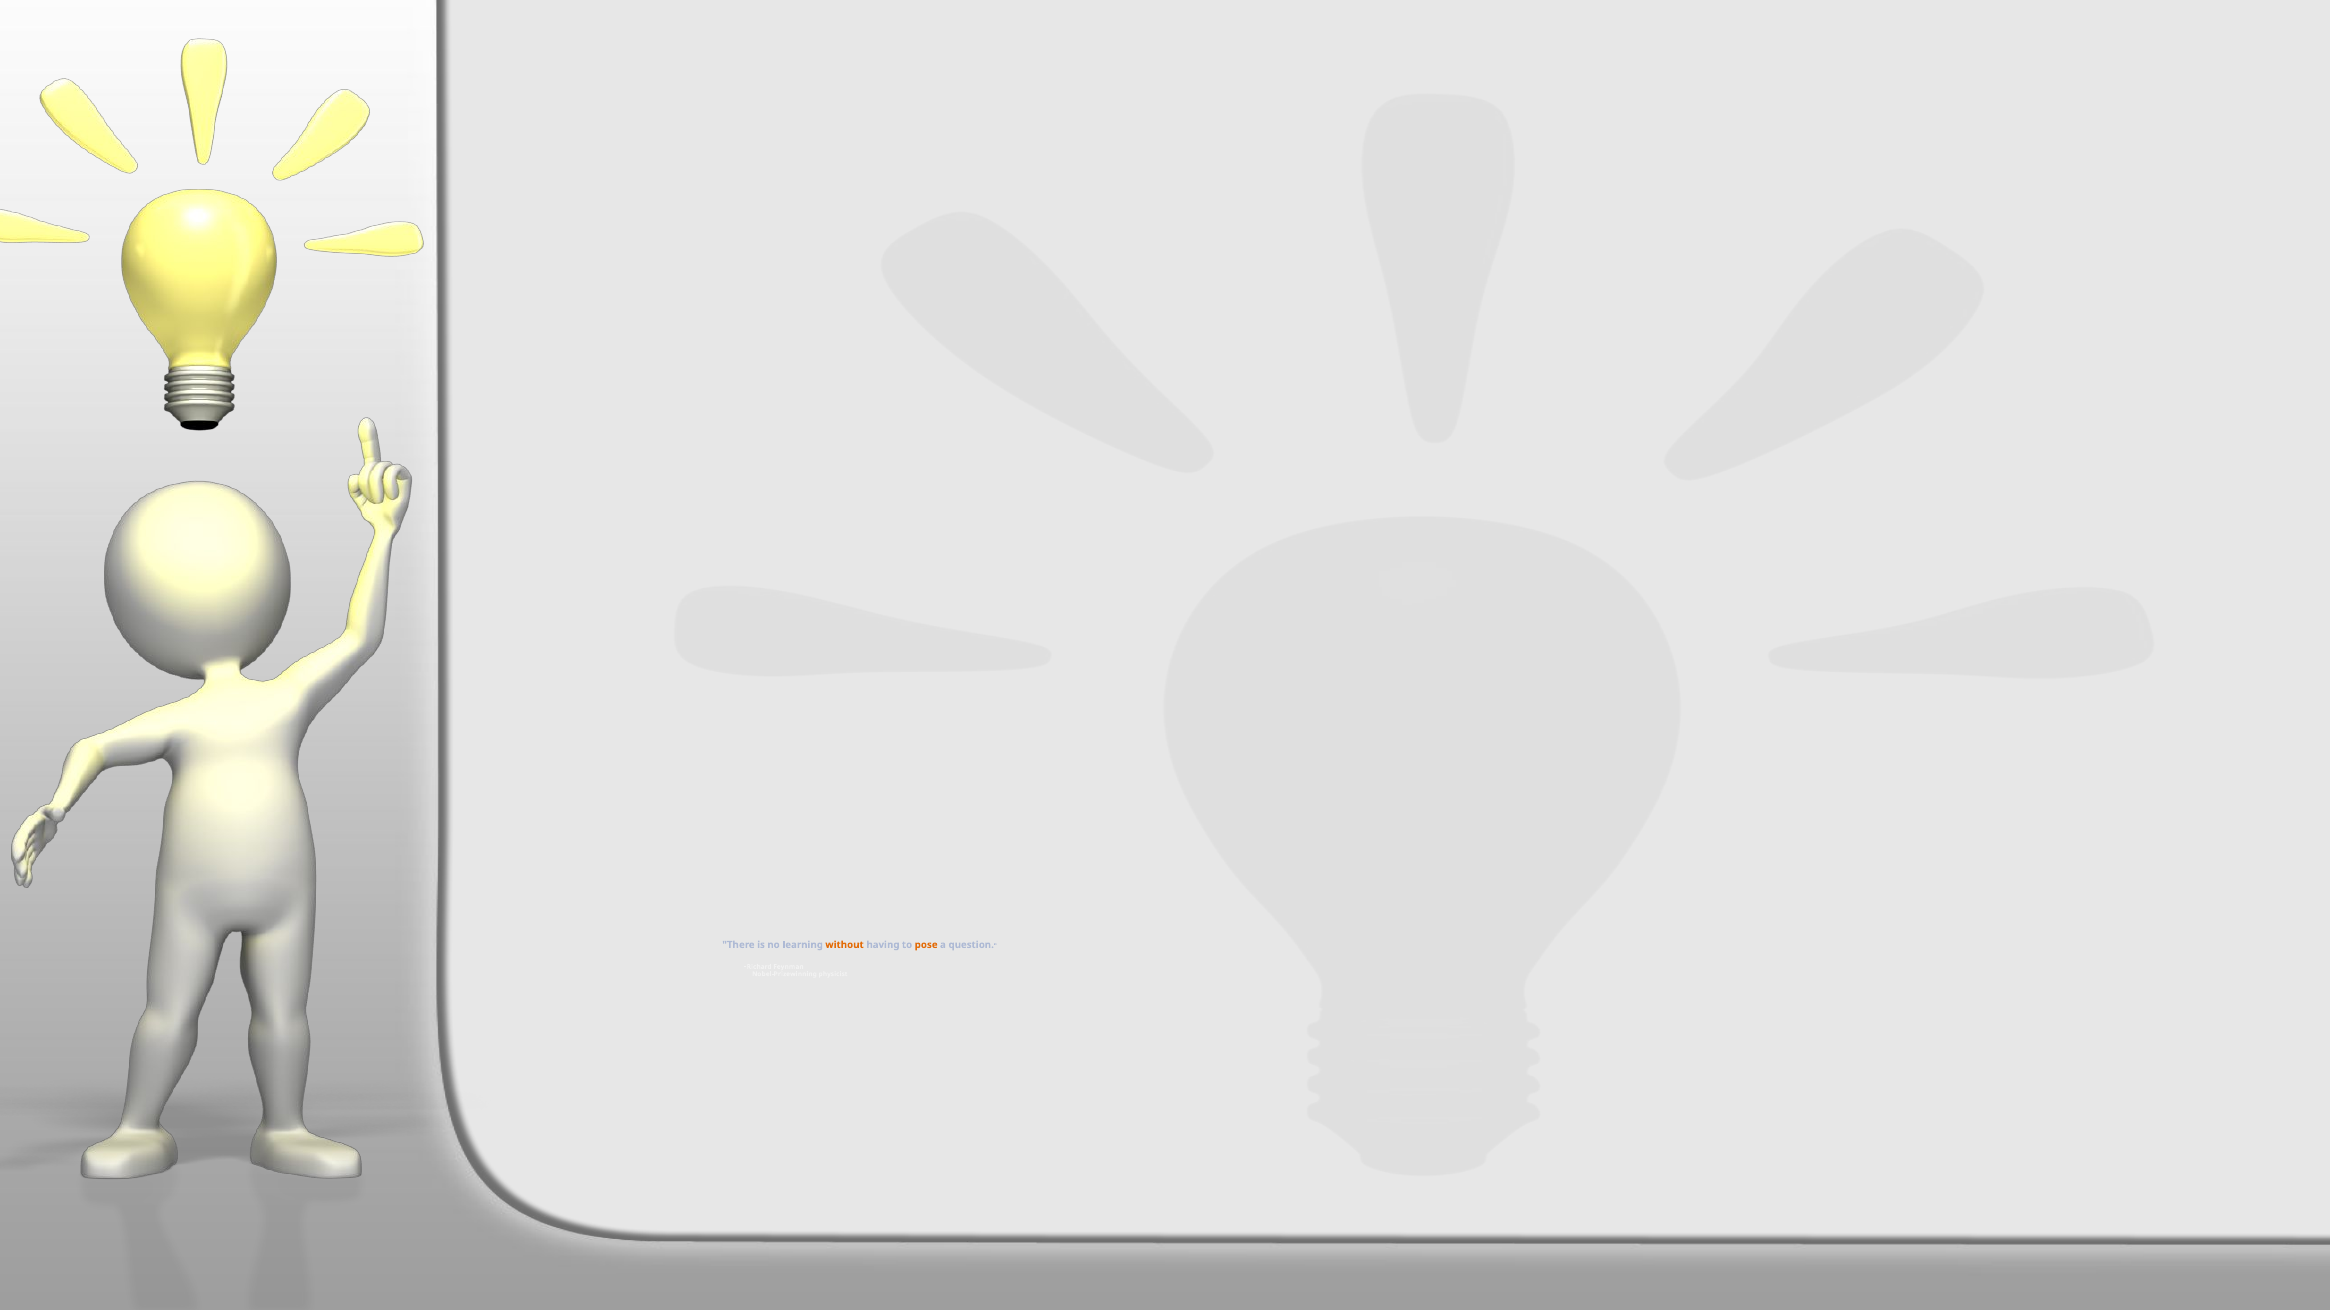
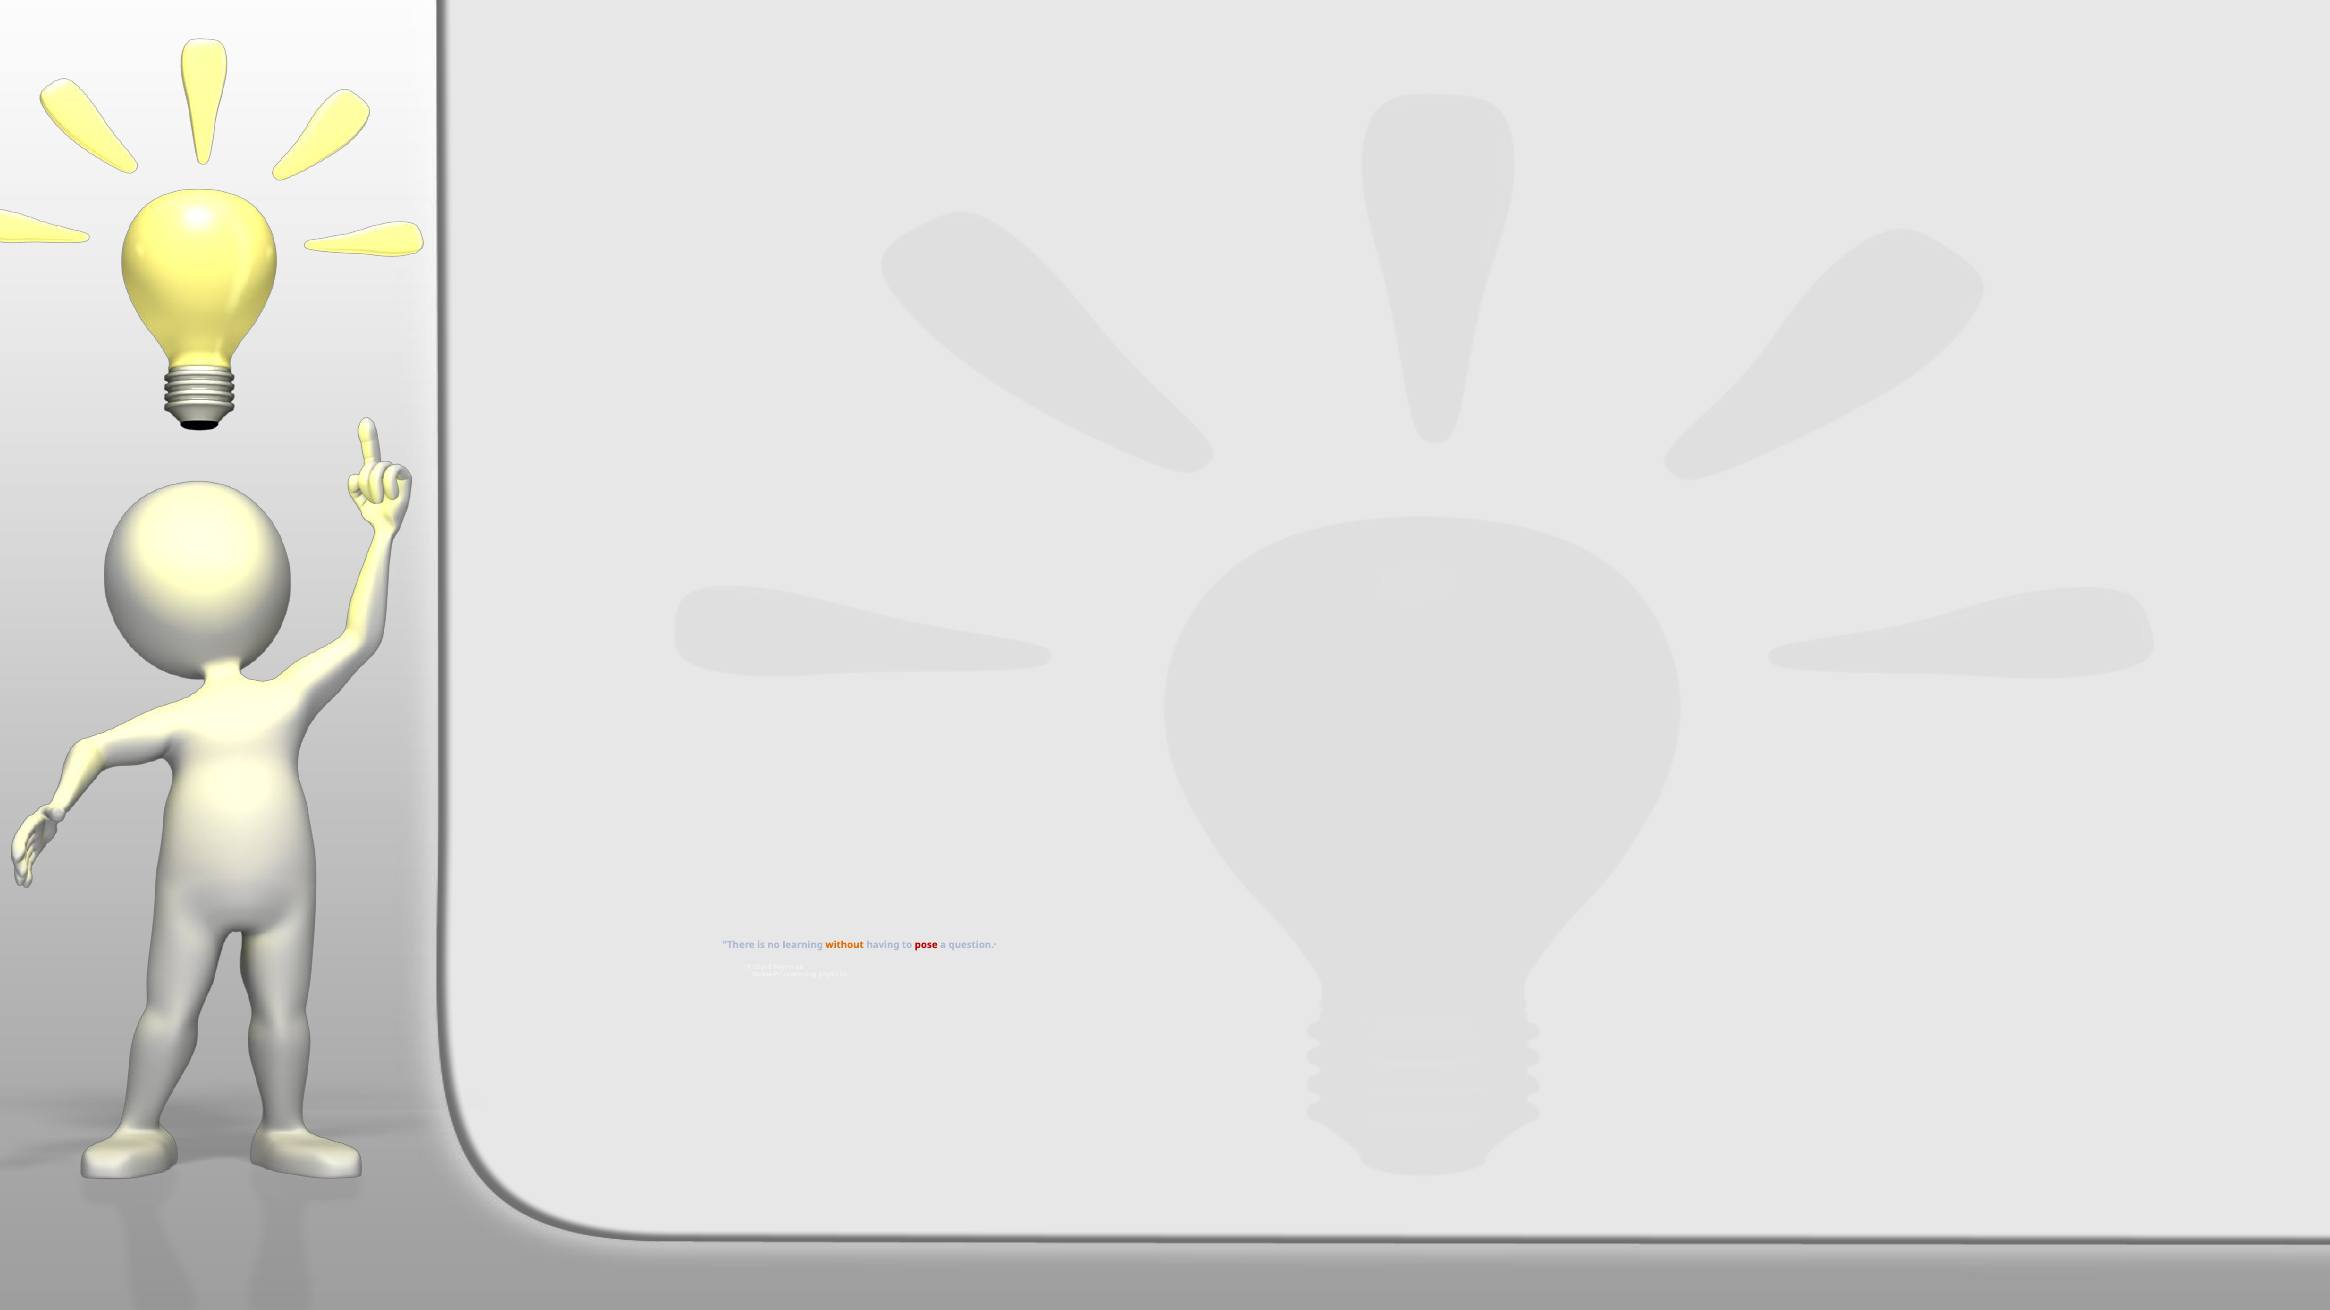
pose colour: orange -> red
